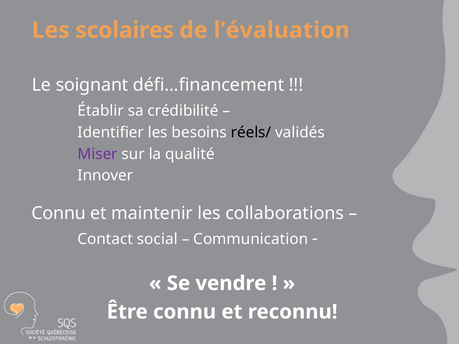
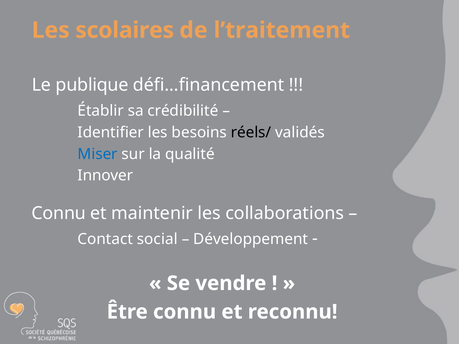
l’évaluation: l’évaluation -> l’traitement
soignant: soignant -> publique
Miser colour: purple -> blue
Communication: Communication -> Développement
